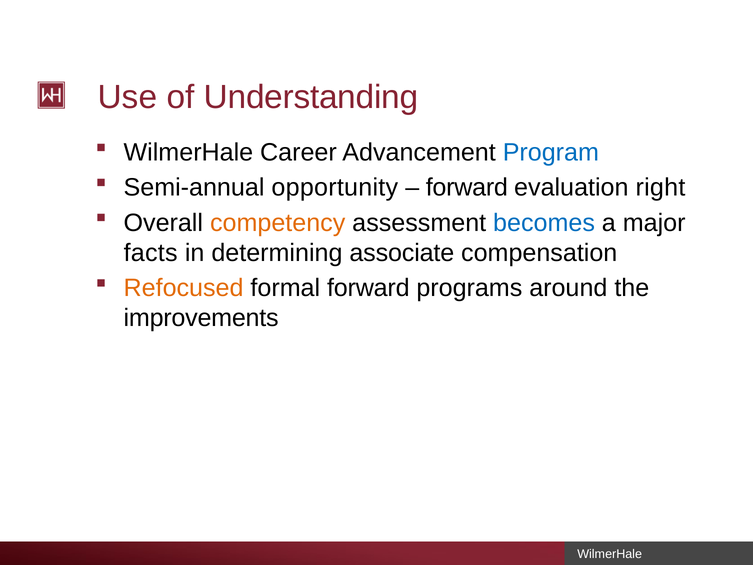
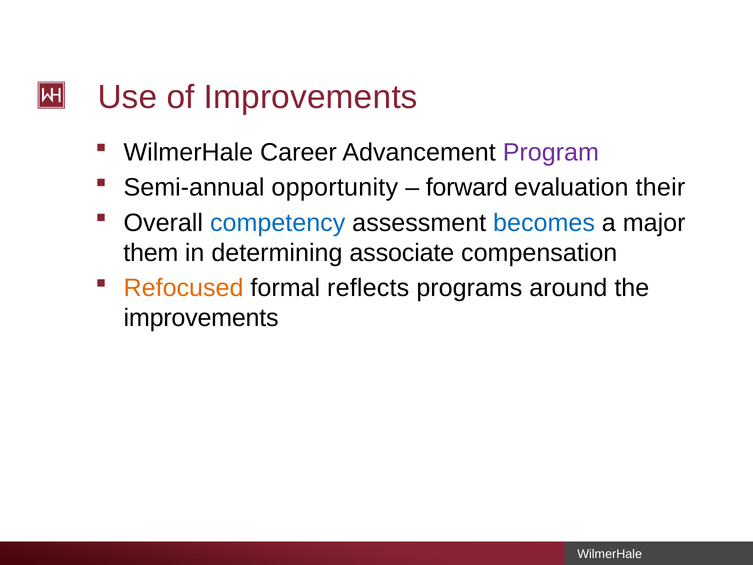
of Understanding: Understanding -> Improvements
Program colour: blue -> purple
right: right -> their
competency colour: orange -> blue
facts: facts -> them
formal forward: forward -> reflects
